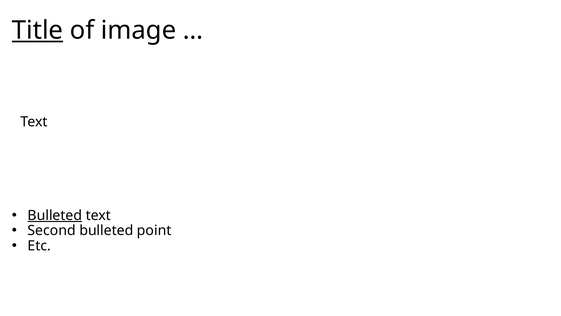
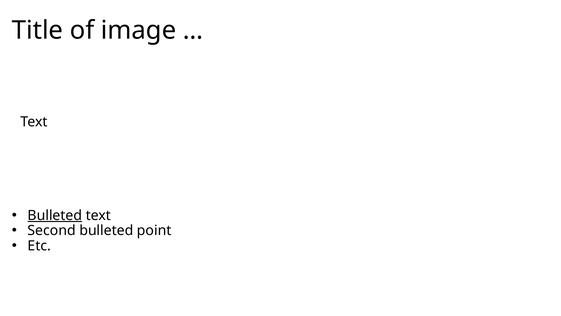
Title underline: present -> none
